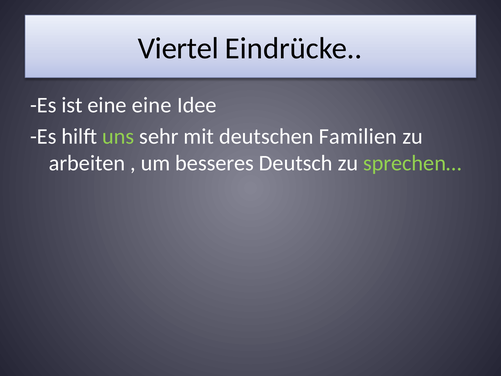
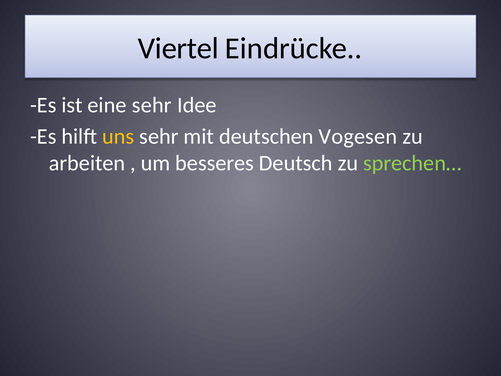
eine eine: eine -> sehr
uns colour: light green -> yellow
Familien: Familien -> Vogesen
